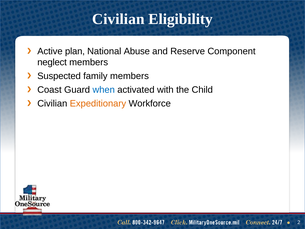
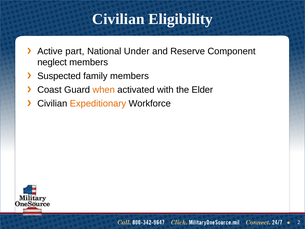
plan: plan -> part
Abuse: Abuse -> Under
when colour: blue -> orange
Child: Child -> Elder
